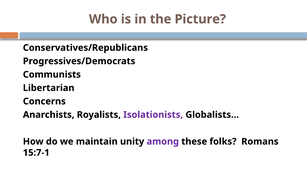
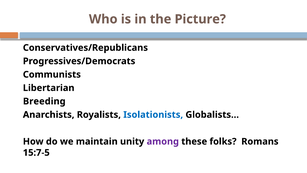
Concerns: Concerns -> Breeding
Isolationists colour: purple -> blue
15:7-1: 15:7-1 -> 15:7-5
